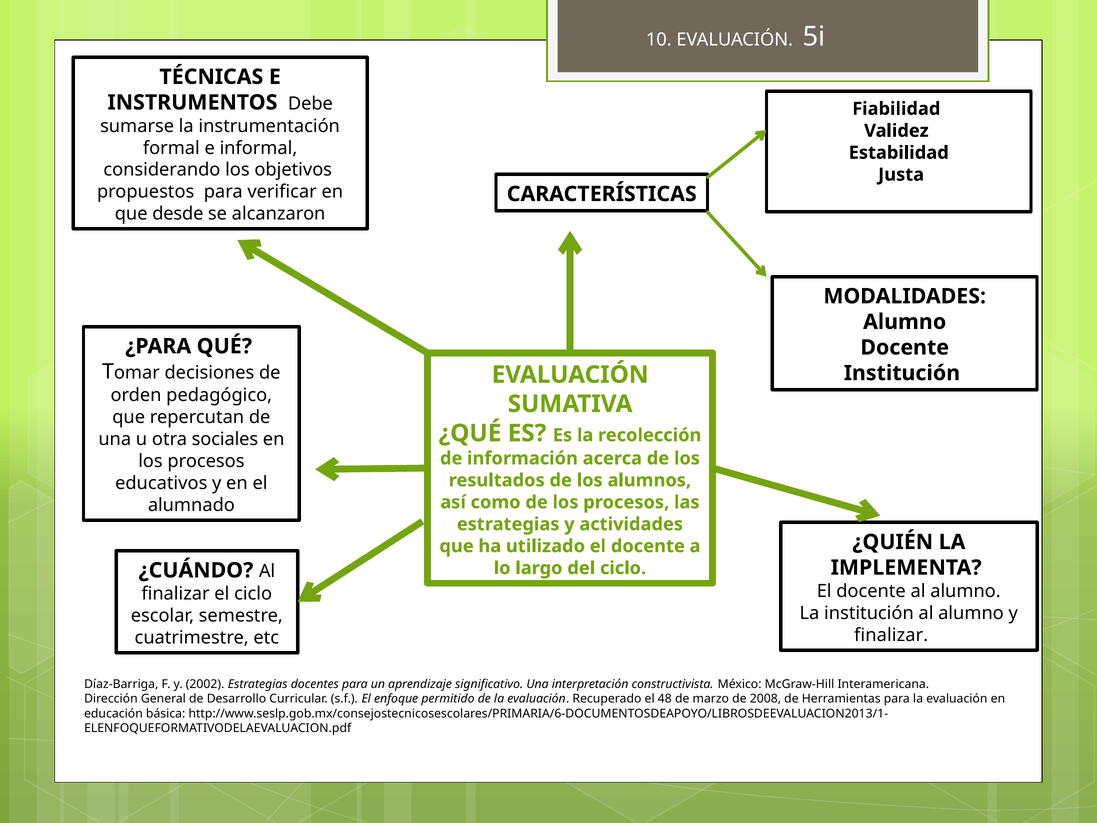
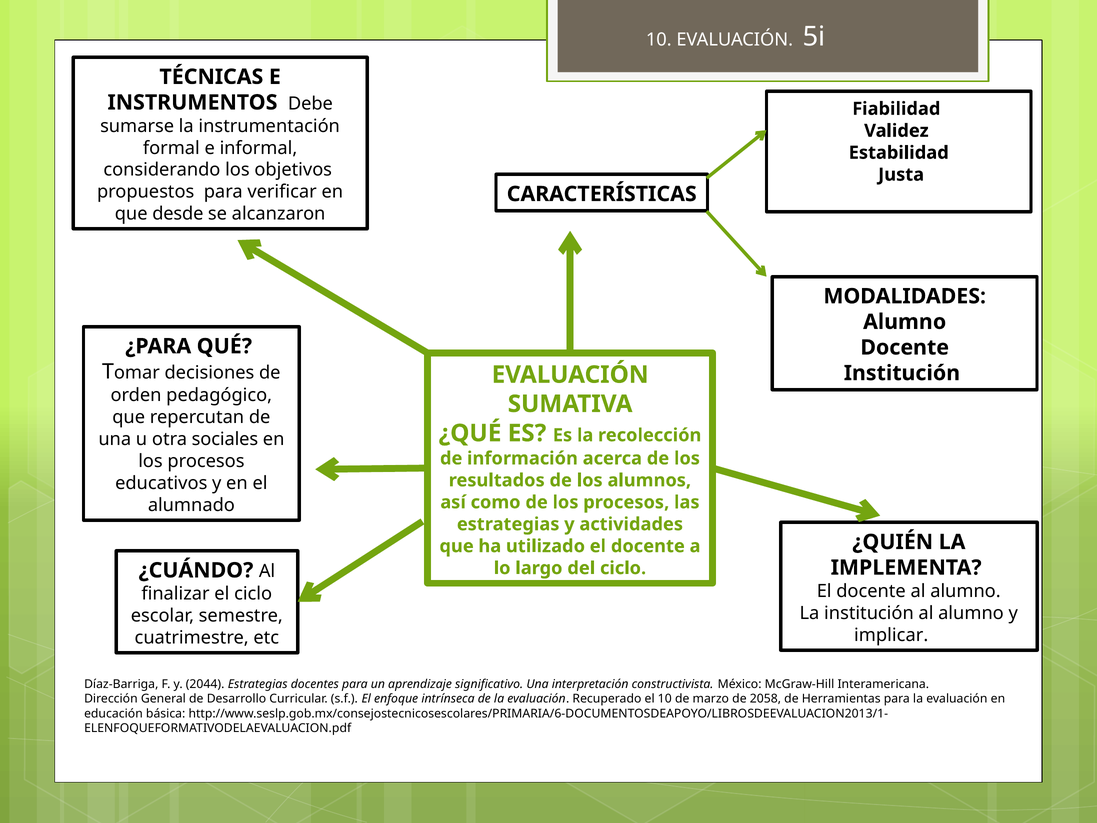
finalizar at (891, 635): finalizar -> implicar
2002: 2002 -> 2044
permitido: permitido -> intrínseca
el 48: 48 -> 10
2008: 2008 -> 2058
